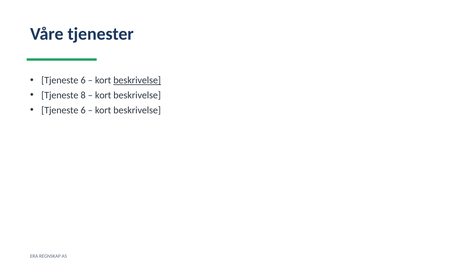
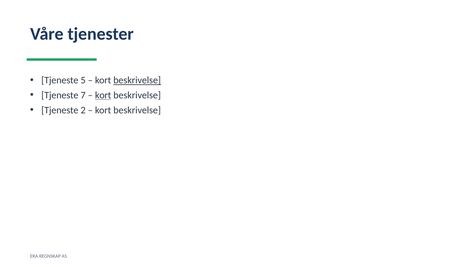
6 at (83, 80): 6 -> 5
8: 8 -> 7
kort at (103, 95) underline: none -> present
6 at (83, 110): 6 -> 2
